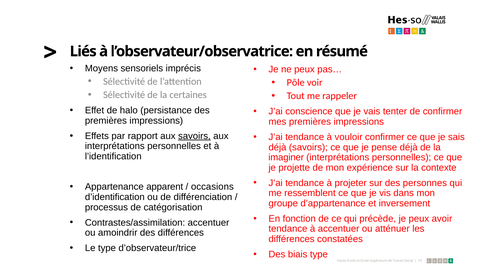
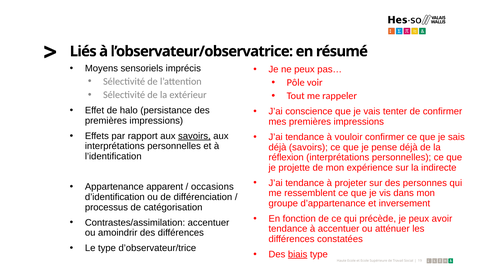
certaines: certaines -> extérieur
imaginer: imaginer -> réflexion
contexte: contexte -> indirecte
biais underline: none -> present
